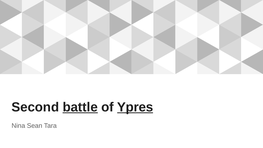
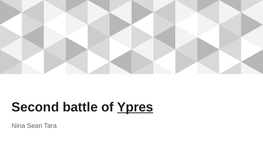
battle underline: present -> none
